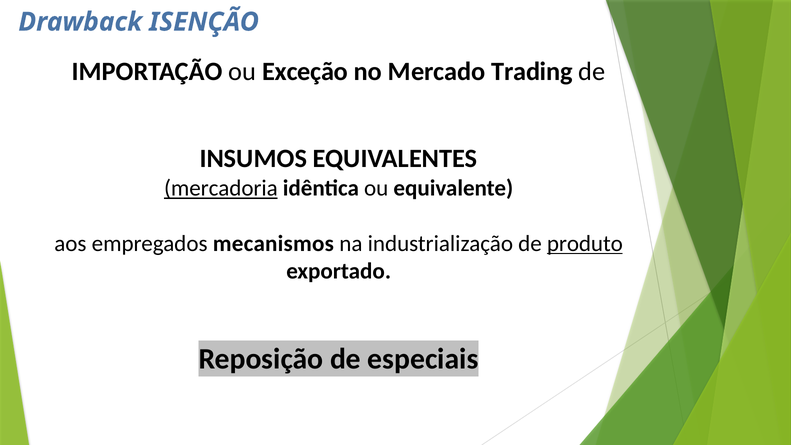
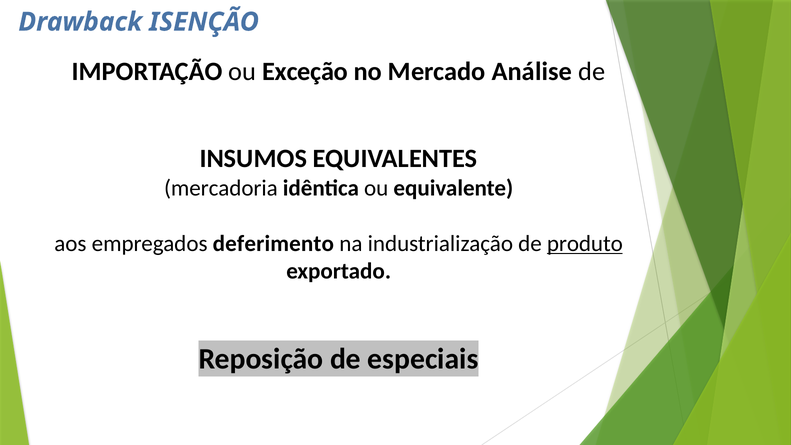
Trading: Trading -> Análise
mercadoria underline: present -> none
mecanismos: mecanismos -> deferimento
